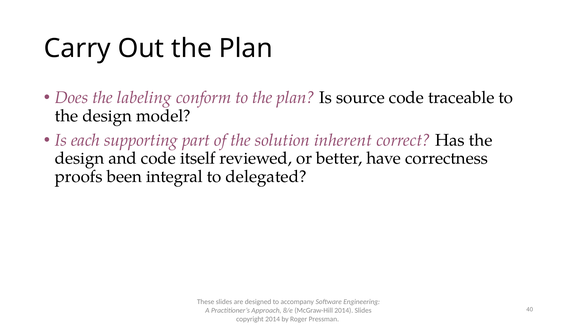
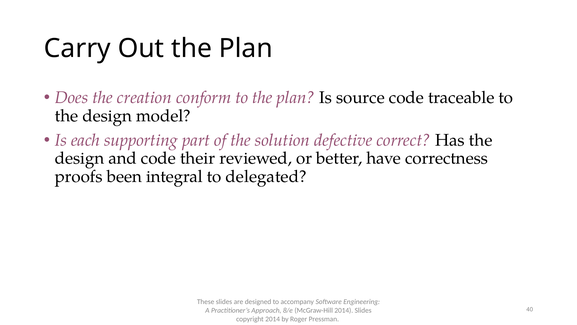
labeling: labeling -> creation
inherent: inherent -> defective
itself: itself -> their
